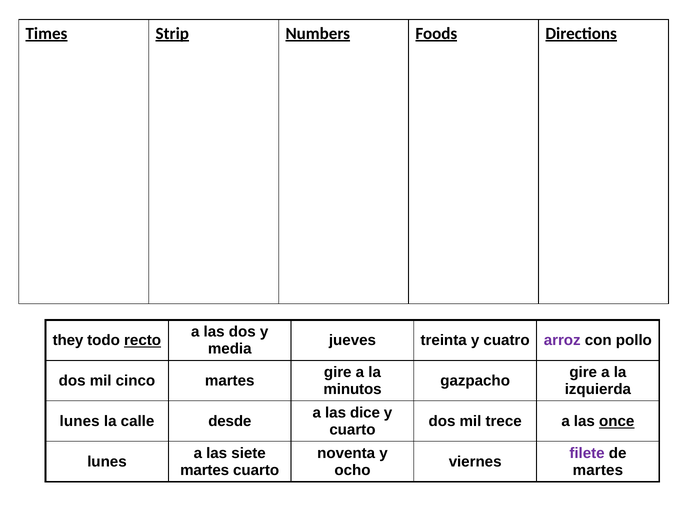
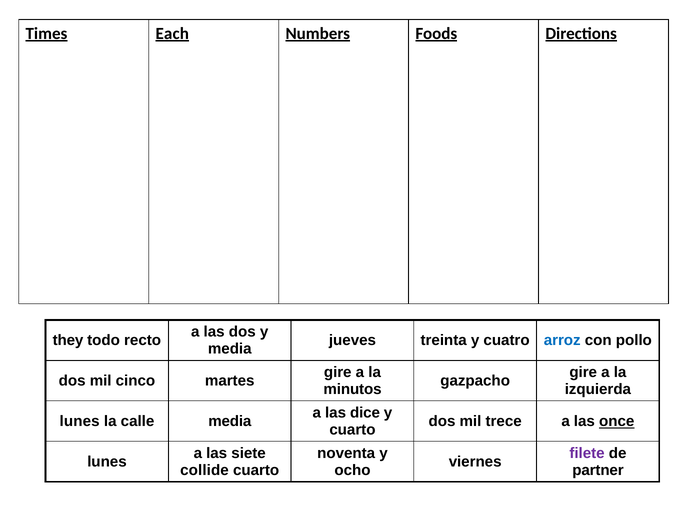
Strip: Strip -> Each
recto underline: present -> none
arroz colour: purple -> blue
calle desde: desde -> media
martes at (205, 471): martes -> collide
martes at (598, 471): martes -> partner
